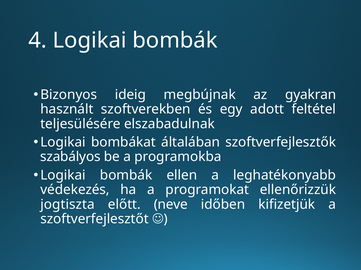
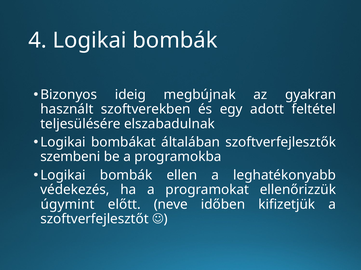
szabályos: szabályos -> szembeni
jogtiszta: jogtiszta -> úgymint
